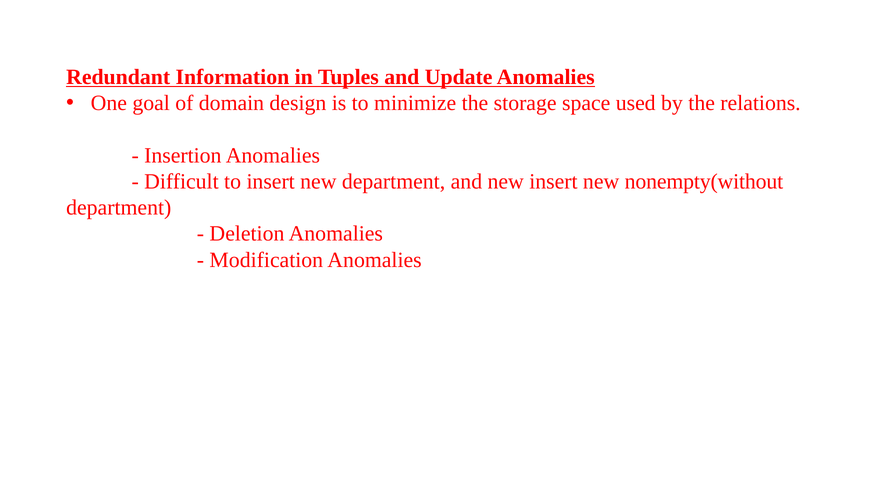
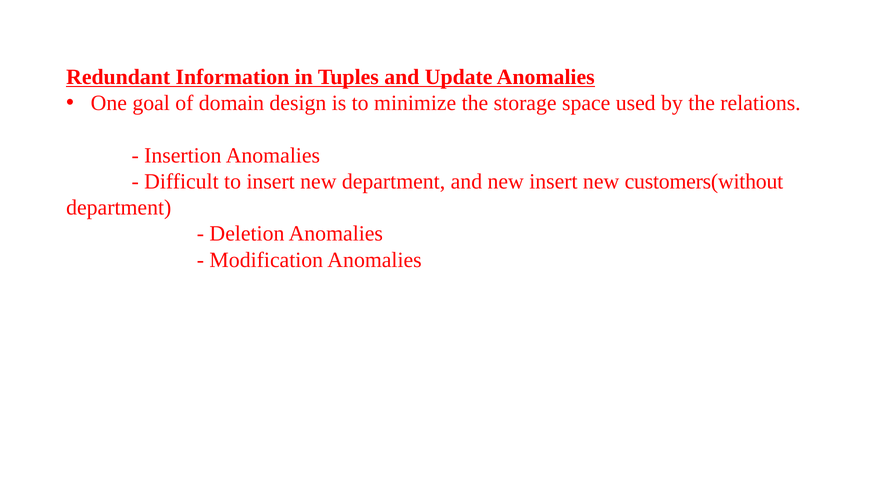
nonempty(without: nonempty(without -> customers(without
